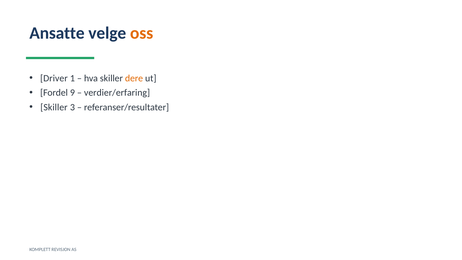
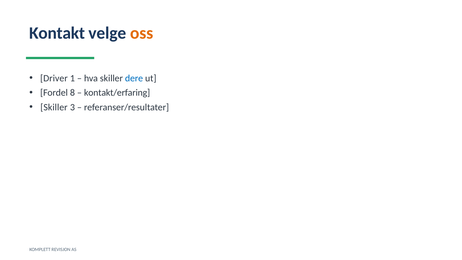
Ansatte: Ansatte -> Kontakt
dere colour: orange -> blue
9: 9 -> 8
verdier/erfaring: verdier/erfaring -> kontakt/erfaring
